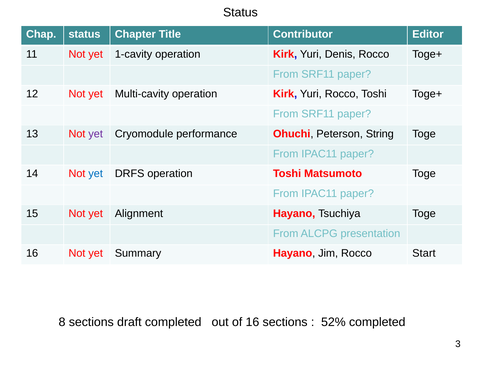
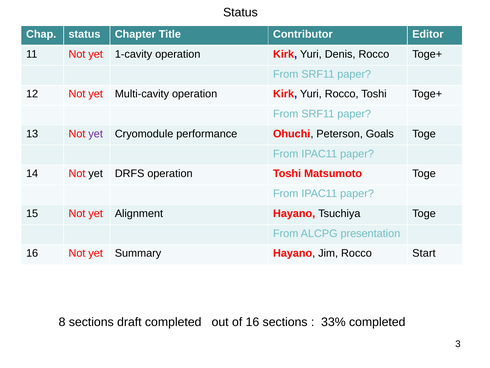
String: String -> Goals
yet at (96, 173) colour: blue -> black
52%: 52% -> 33%
